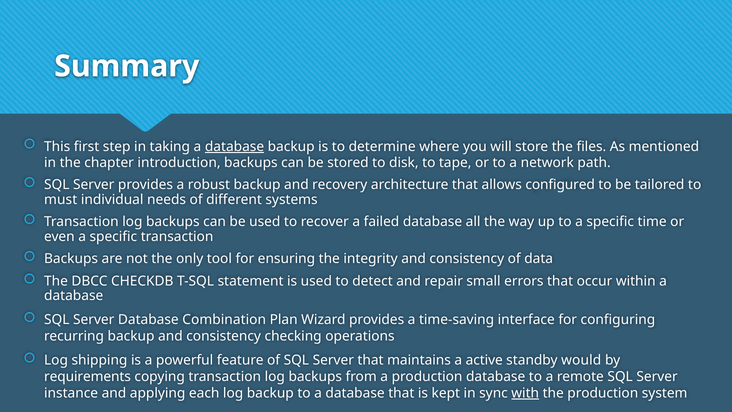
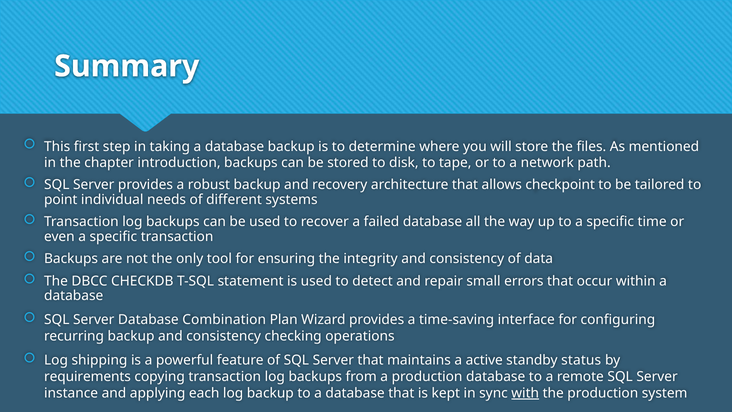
database at (235, 146) underline: present -> none
configured: configured -> checkpoint
must: must -> point
would: would -> status
